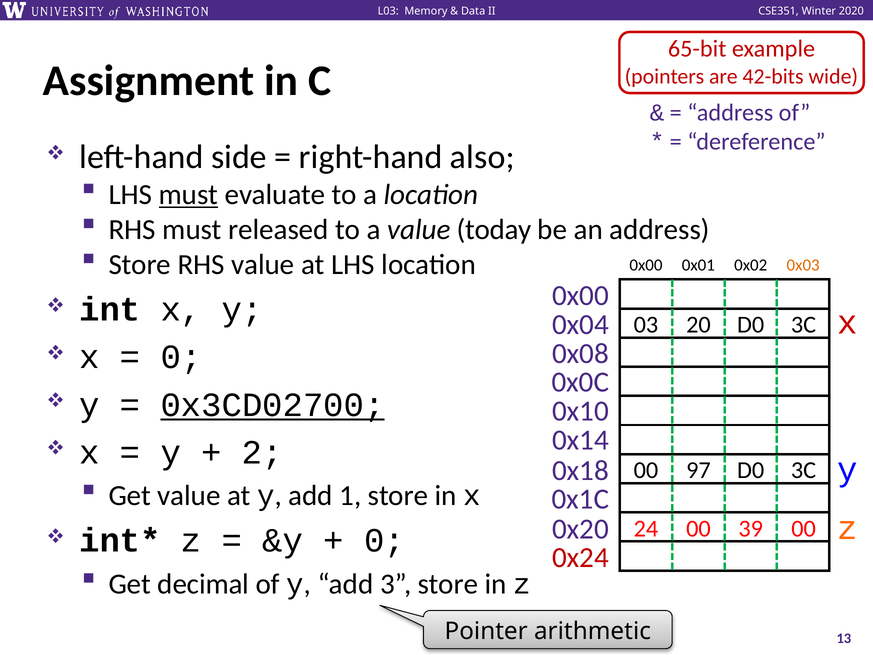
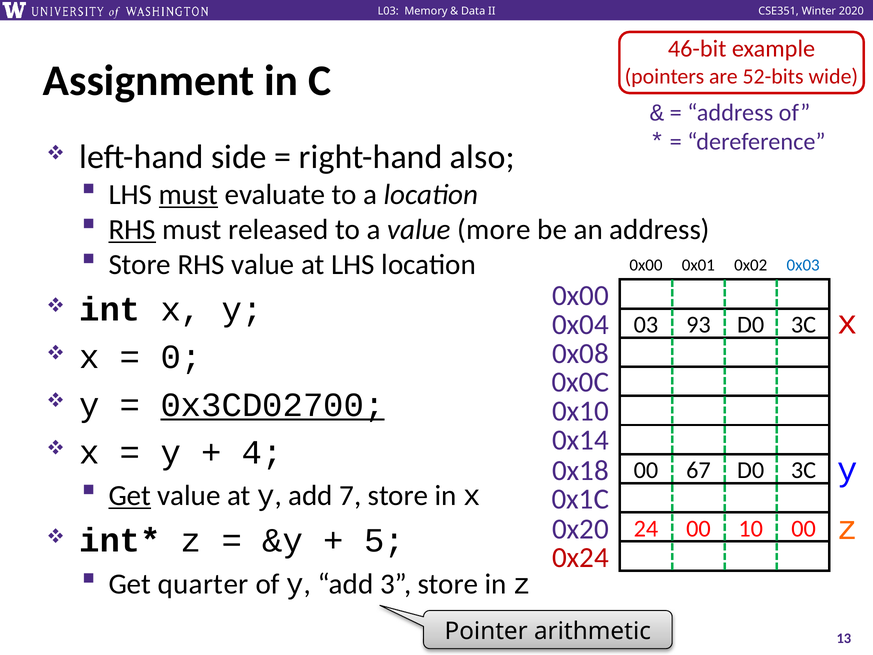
65-bit: 65-bit -> 46-bit
42-bits: 42-bits -> 52-bits
RHS at (132, 230) underline: none -> present
today: today -> more
0x03 colour: orange -> blue
20: 20 -> 93
2: 2 -> 4
97: 97 -> 67
Get at (130, 496) underline: none -> present
1: 1 -> 7
39: 39 -> 10
0 at (384, 541): 0 -> 5
decimal: decimal -> quarter
